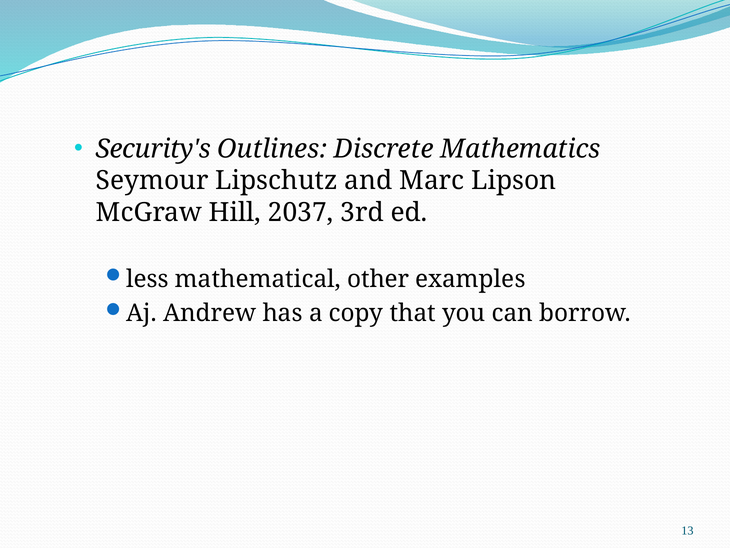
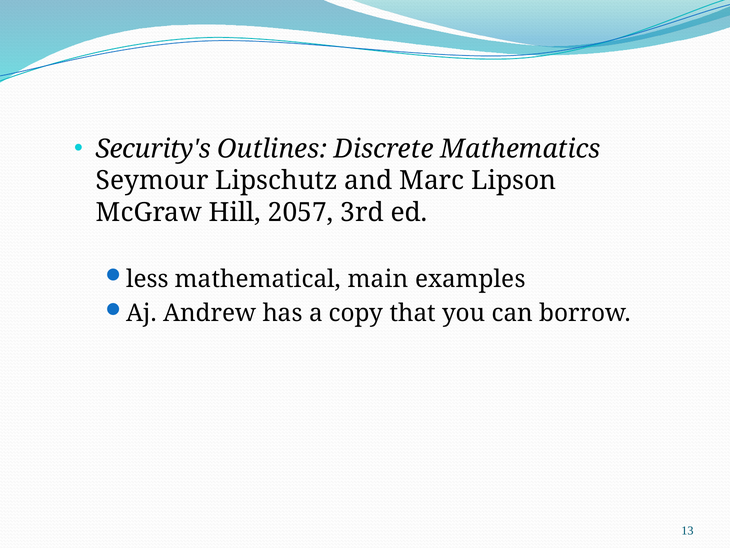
2037: 2037 -> 2057
other: other -> main
